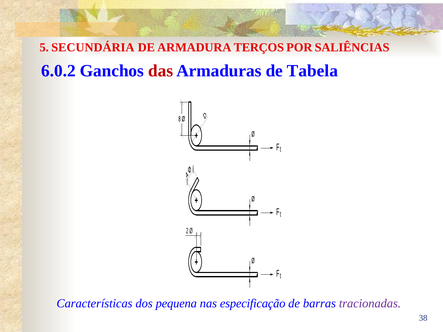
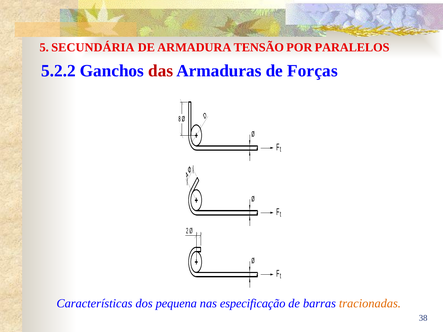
TERÇOS: TERÇOS -> TENSÃO
SALIÊNCIAS: SALIÊNCIAS -> PARALELOS
6.0.2: 6.0.2 -> 5.2.2
Tabela: Tabela -> Forças
tracionadas colour: purple -> orange
